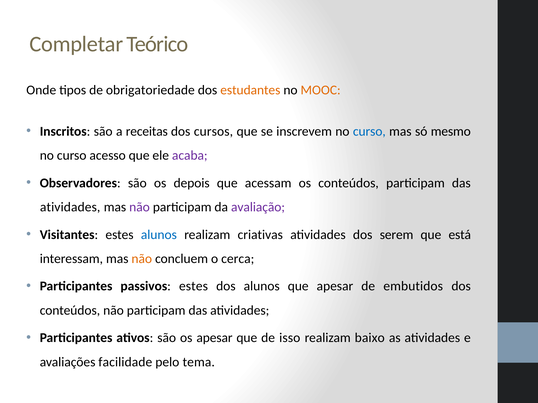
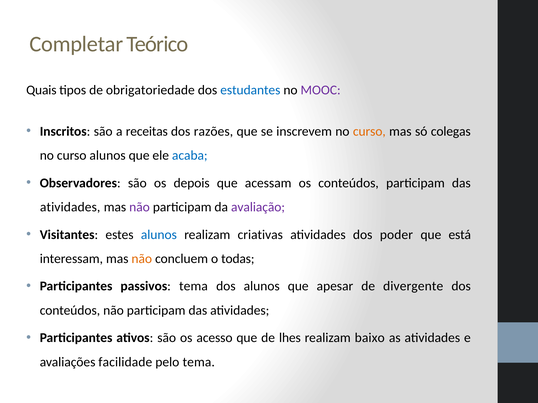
Onde: Onde -> Quais
estudantes colour: orange -> blue
MOOC colour: orange -> purple
cursos: cursos -> razões
curso at (369, 131) colour: blue -> orange
mesmo: mesmo -> colegas
curso acesso: acesso -> alunos
acaba colour: purple -> blue
serem: serem -> poder
cerca: cerca -> todas
passivos estes: estes -> tema
embutidos: embutidos -> divergente
os apesar: apesar -> acesso
isso: isso -> lhes
